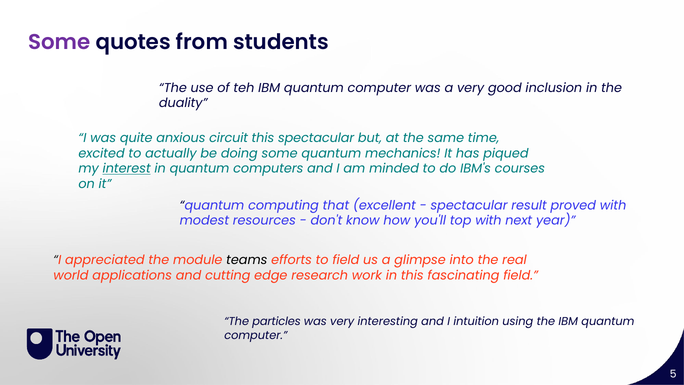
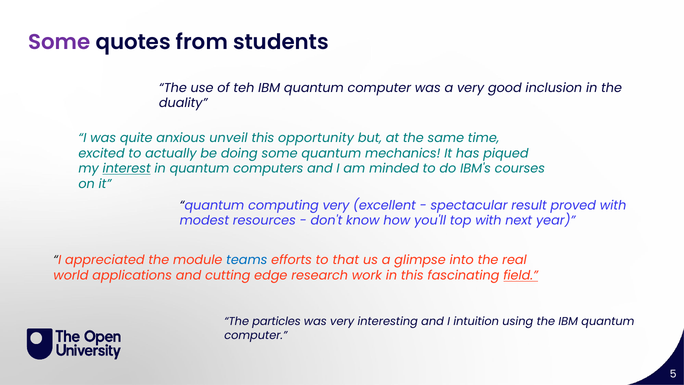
circuit: circuit -> unveil
this spectacular: spectacular -> opportunity
computing that: that -> very
teams colour: black -> blue
to field: field -> that
field at (521, 275) underline: none -> present
